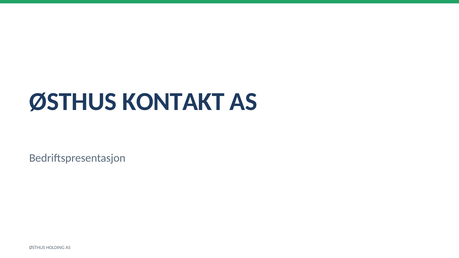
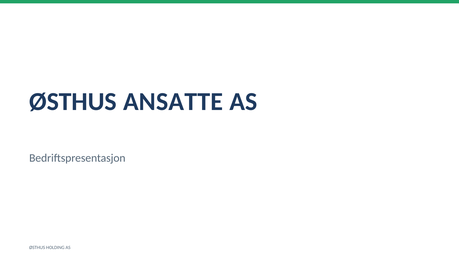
KONTAKT: KONTAKT -> ANSATTE
